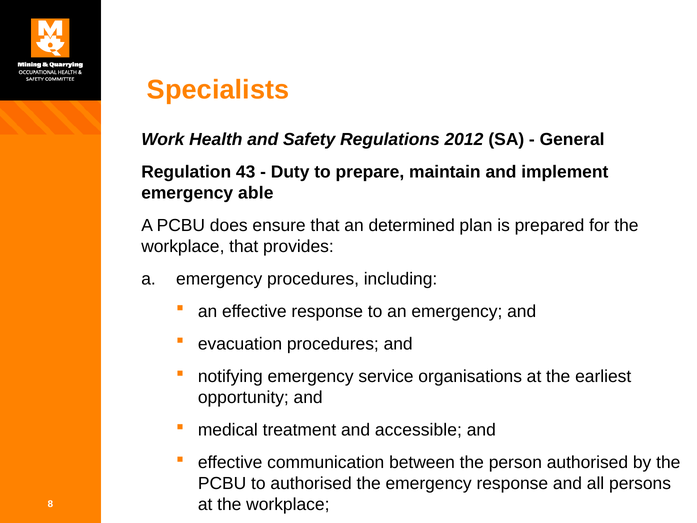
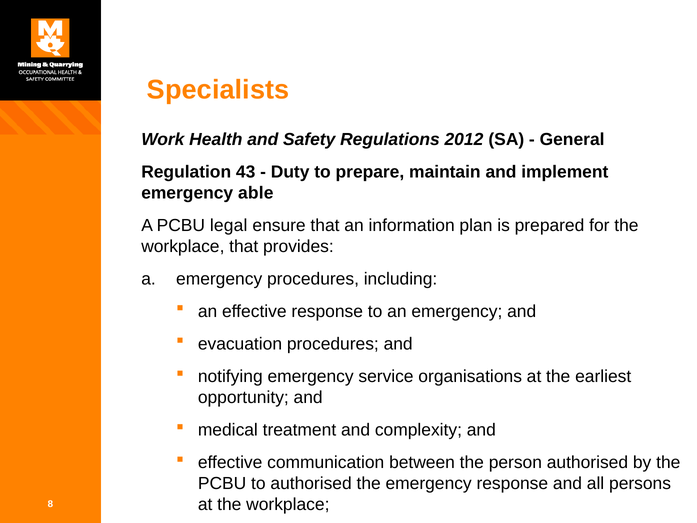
does: does -> legal
determined: determined -> information
accessible: accessible -> complexity
